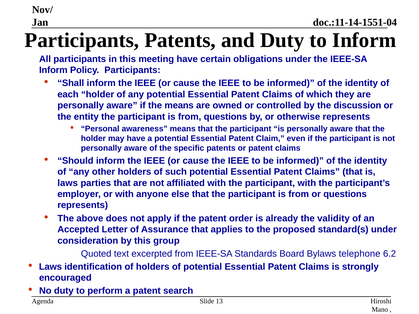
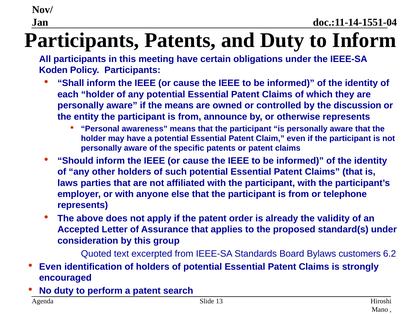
Inform at (53, 70): Inform -> Koden
from questions: questions -> announce
or questions: questions -> telephone
telephone: telephone -> customers
Laws at (50, 267): Laws -> Even
